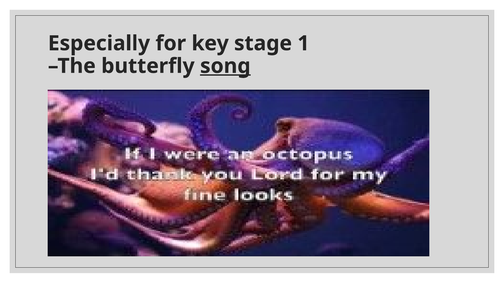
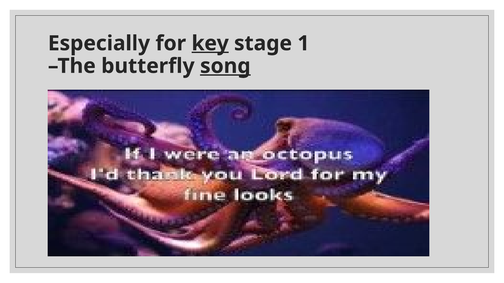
key underline: none -> present
